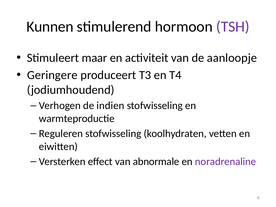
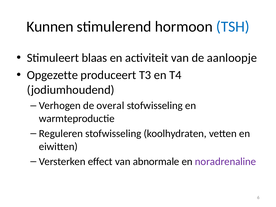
TSH colour: purple -> blue
maar: maar -> blaas
Geringere: Geringere -> Opgezette
indien: indien -> overal
